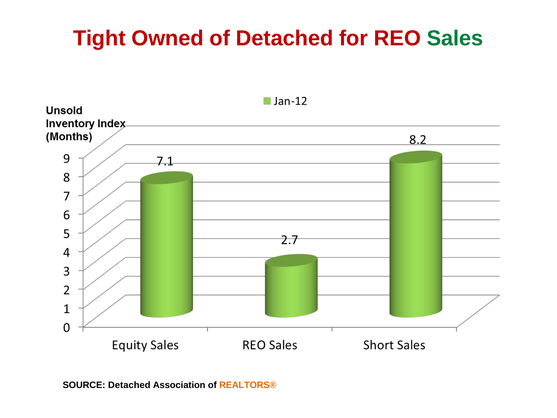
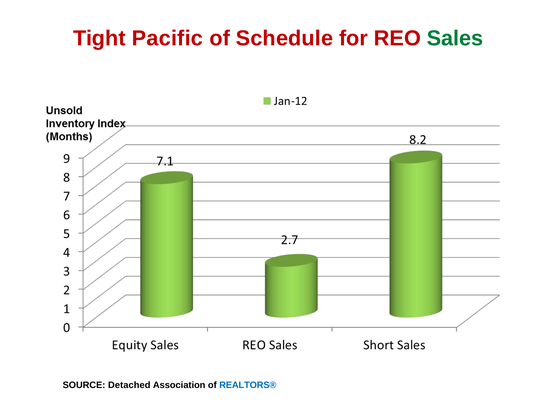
Owned: Owned -> Pacific
of Detached: Detached -> Schedule
REALTORS® colour: orange -> blue
